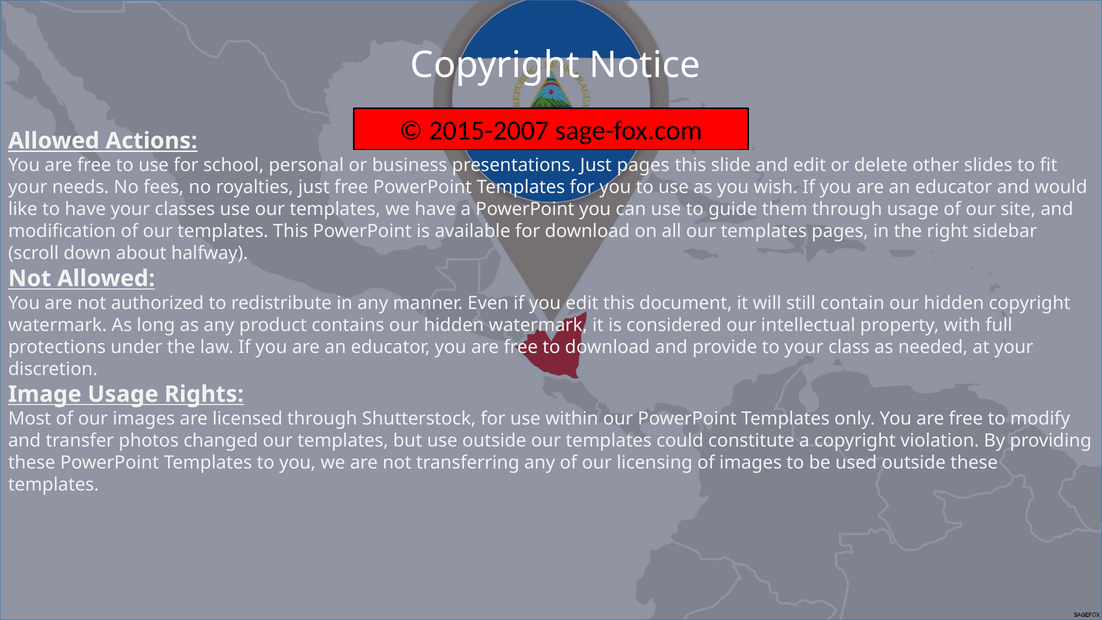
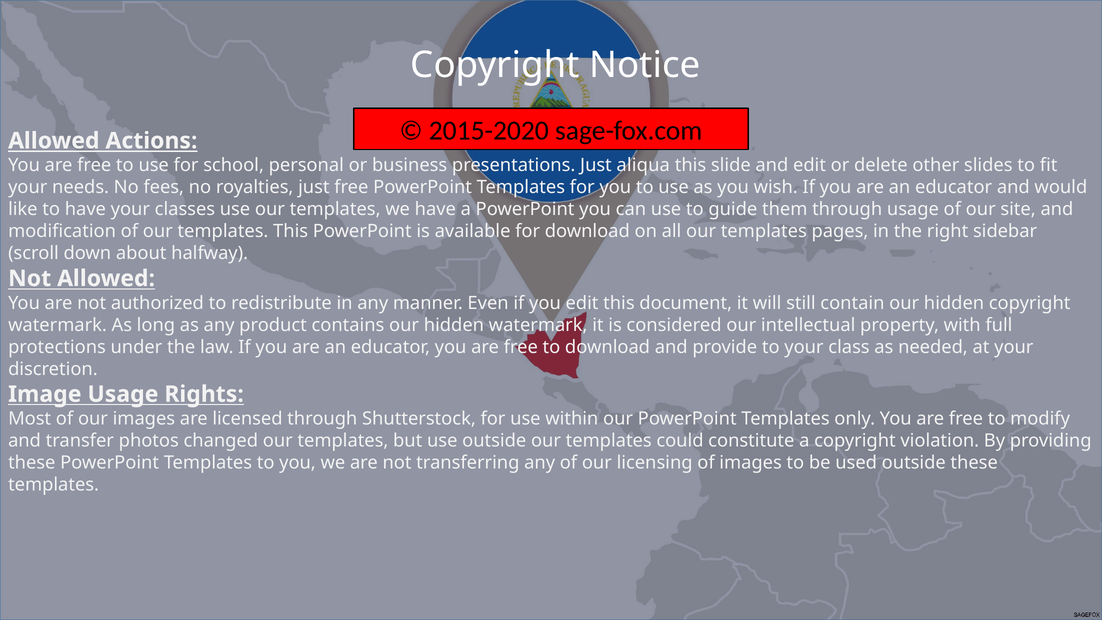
2015-2007: 2015-2007 -> 2015-2020
Just pages: pages -> aliqua
